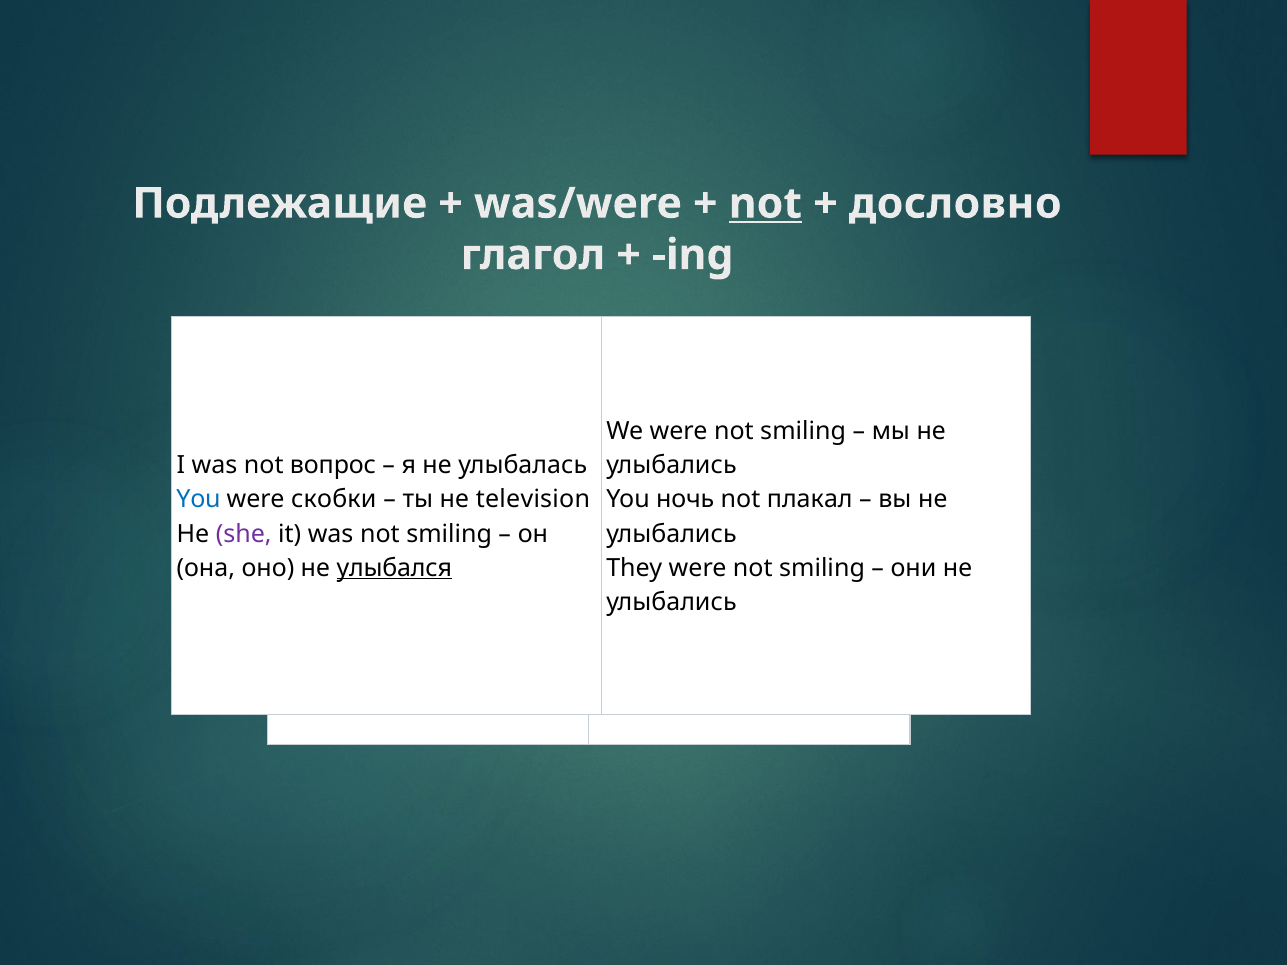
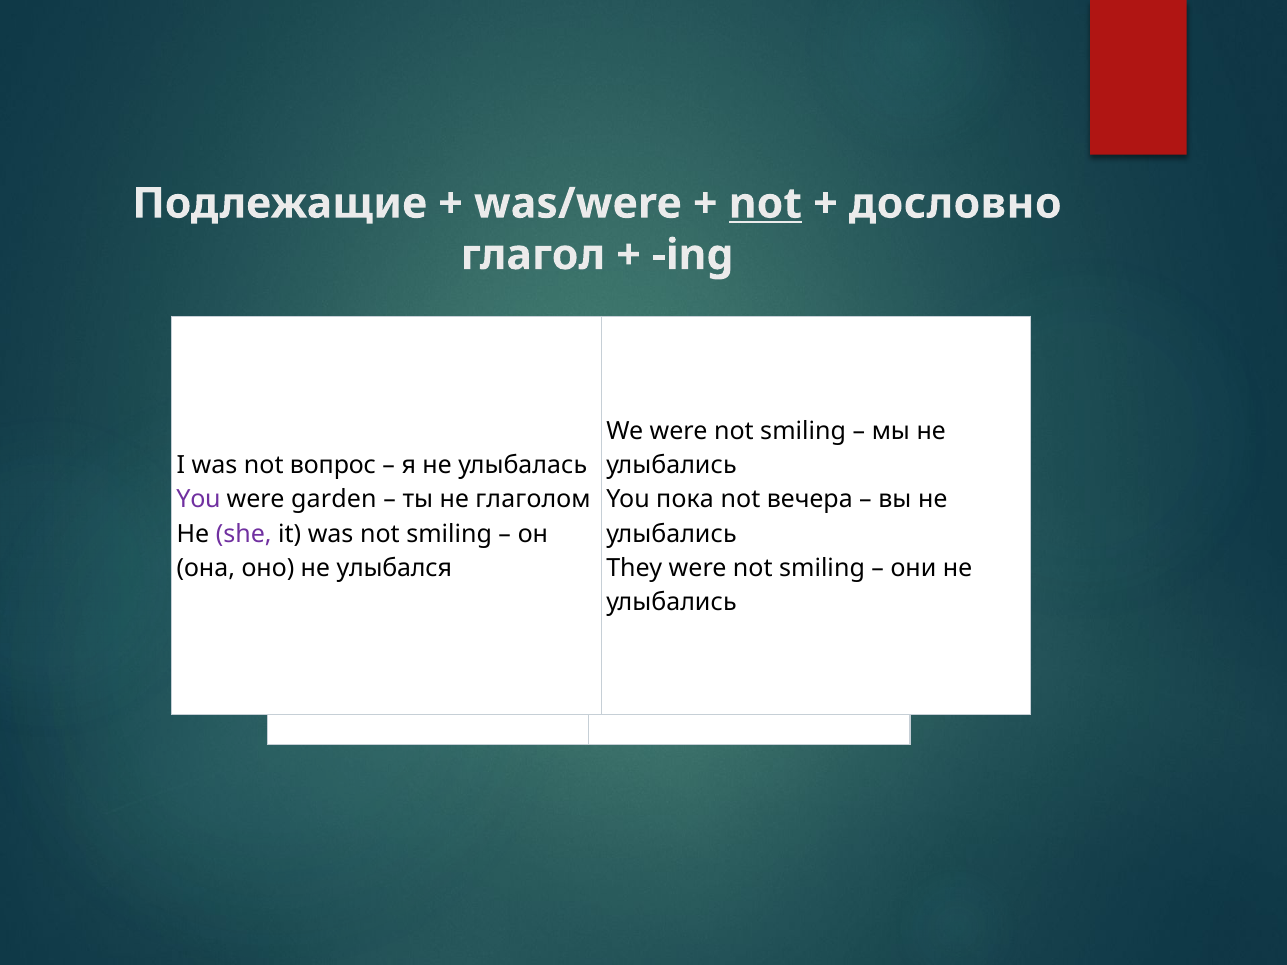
You at (199, 500) colour: blue -> purple
скобки: скобки -> garden
television: television -> глаголом
ночь: ночь -> пока
плакал: плакал -> вечера
улыбался at (394, 568) underline: present -> none
